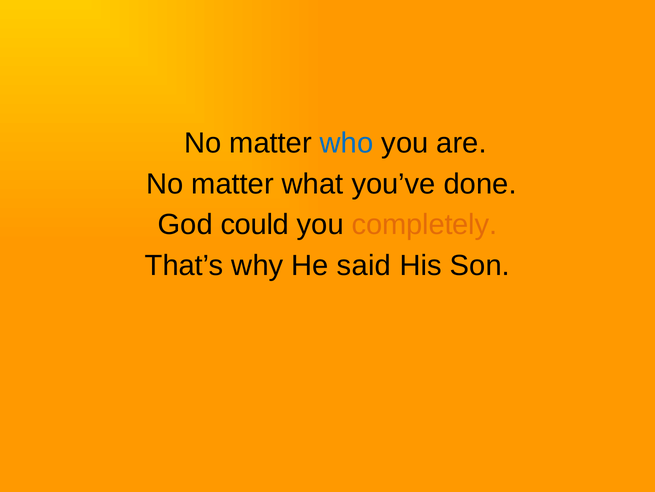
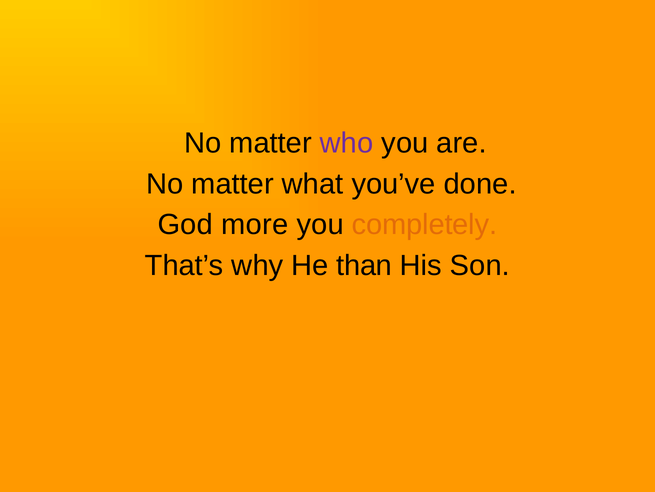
who colour: blue -> purple
could: could -> more
said: said -> than
